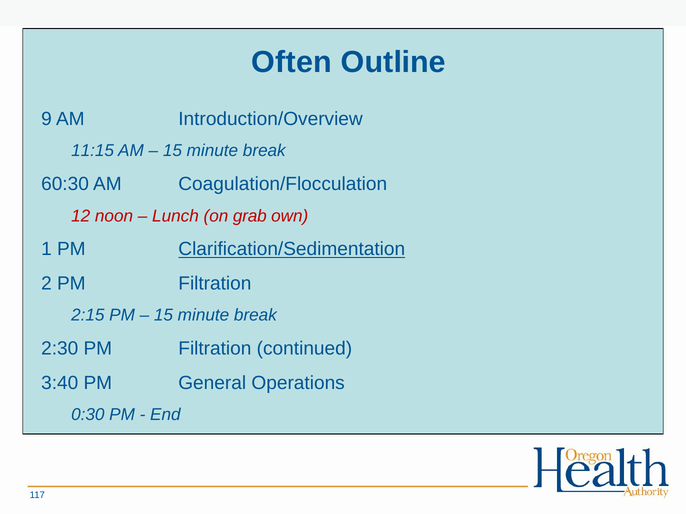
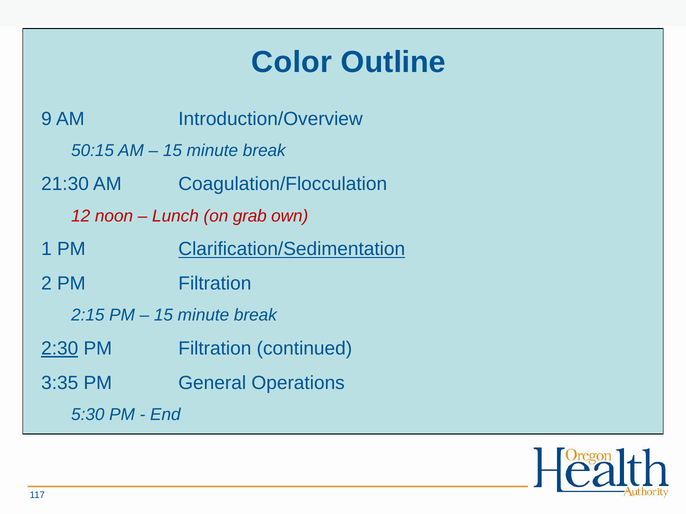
Often: Often -> Color
11:15: 11:15 -> 50:15
60:30: 60:30 -> 21:30
2:30 underline: none -> present
3:40: 3:40 -> 3:35
0:30: 0:30 -> 5:30
